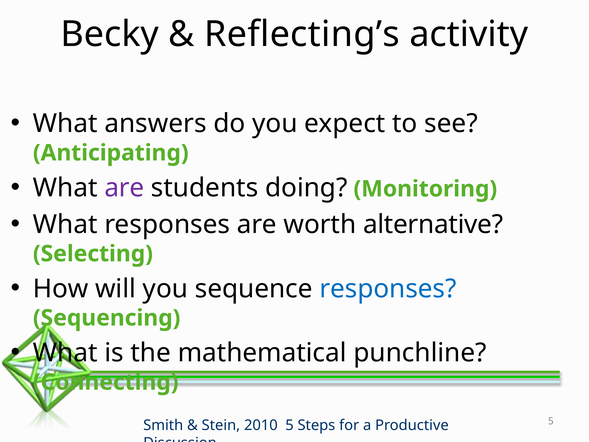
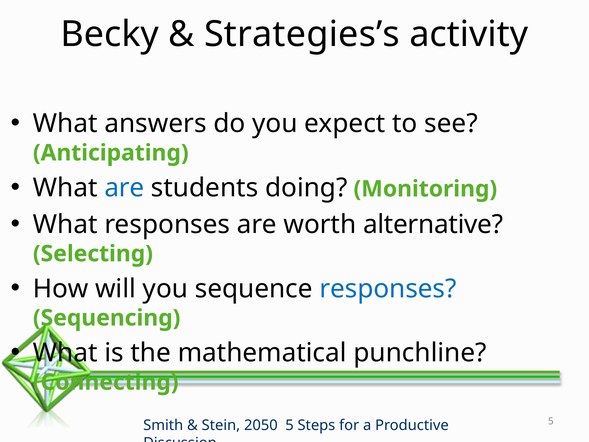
Reflecting’s: Reflecting’s -> Strategies’s
are at (124, 188) colour: purple -> blue
2010: 2010 -> 2050
